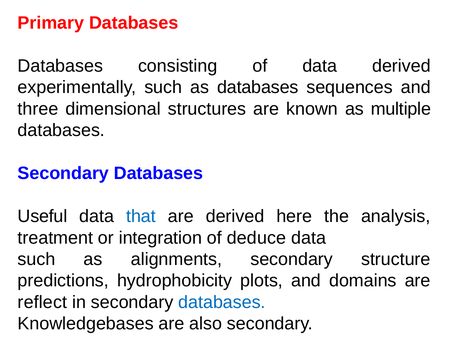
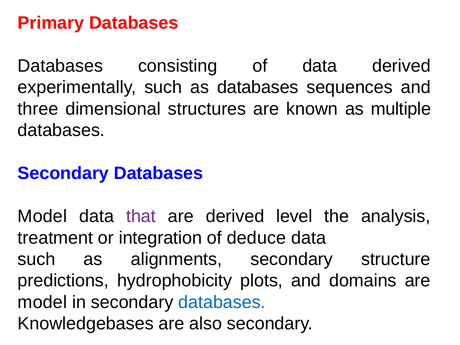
Useful at (43, 216): Useful -> Model
that colour: blue -> purple
here: here -> level
reflect at (42, 302): reflect -> model
